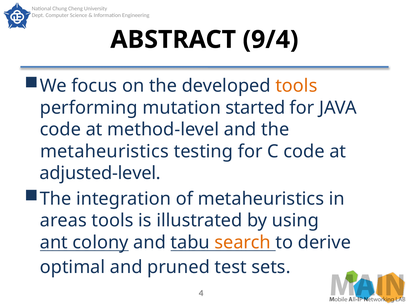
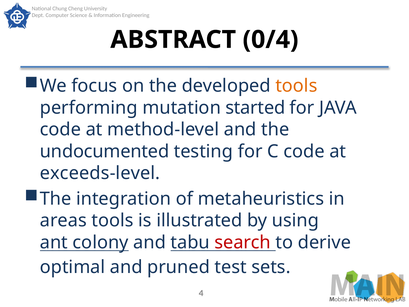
9/4: 9/4 -> 0/4
metaheuristics at (104, 151): metaheuristics -> undocumented
adjusted-level: adjusted-level -> exceeds-level
search colour: orange -> red
